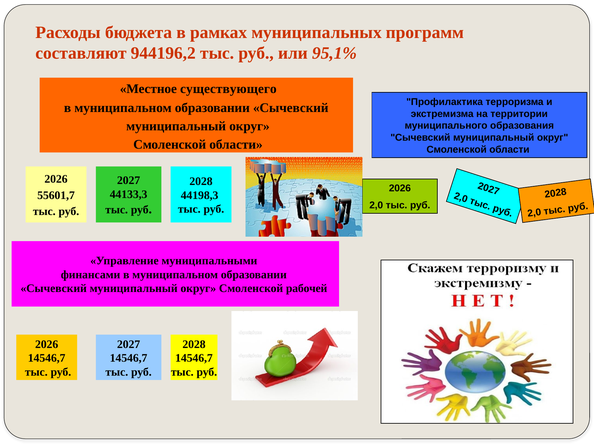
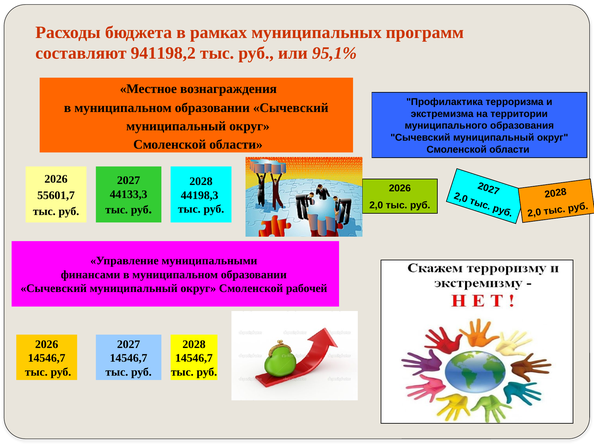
944196,2: 944196,2 -> 941198,2
существующего: существующего -> вознаграждения
